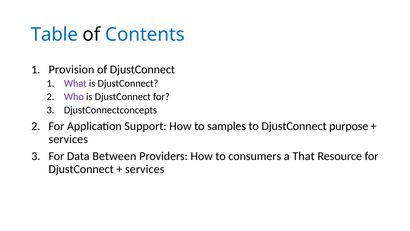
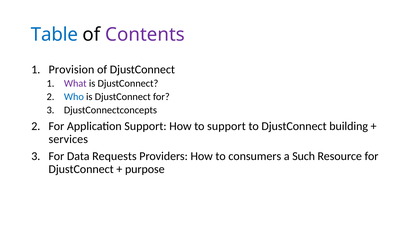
Contents colour: blue -> purple
Who colour: purple -> blue
to samples: samples -> support
purpose: purpose -> building
Between: Between -> Requests
That: That -> Such
services at (145, 169): services -> purpose
